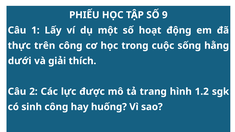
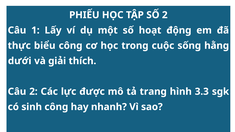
SỐ 9: 9 -> 2
trên: trên -> biểu
1.2: 1.2 -> 3.3
huống: huống -> nhanh
